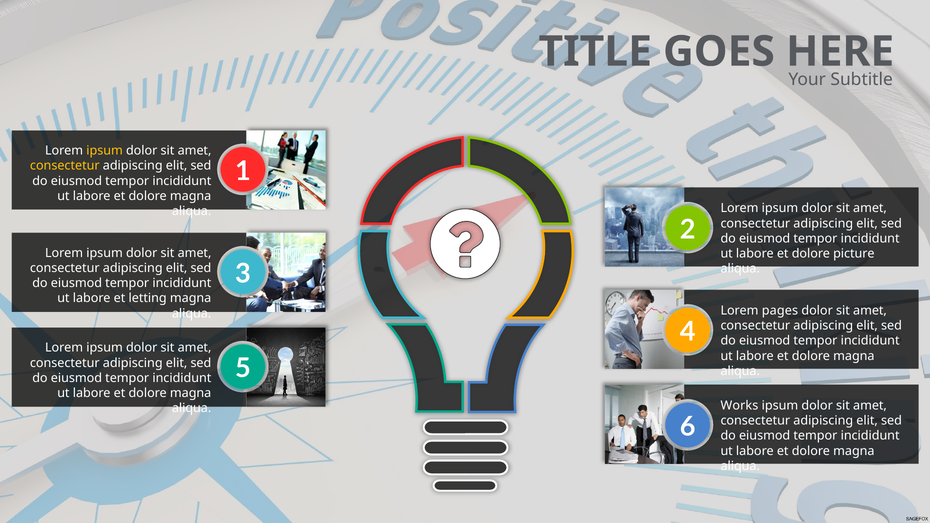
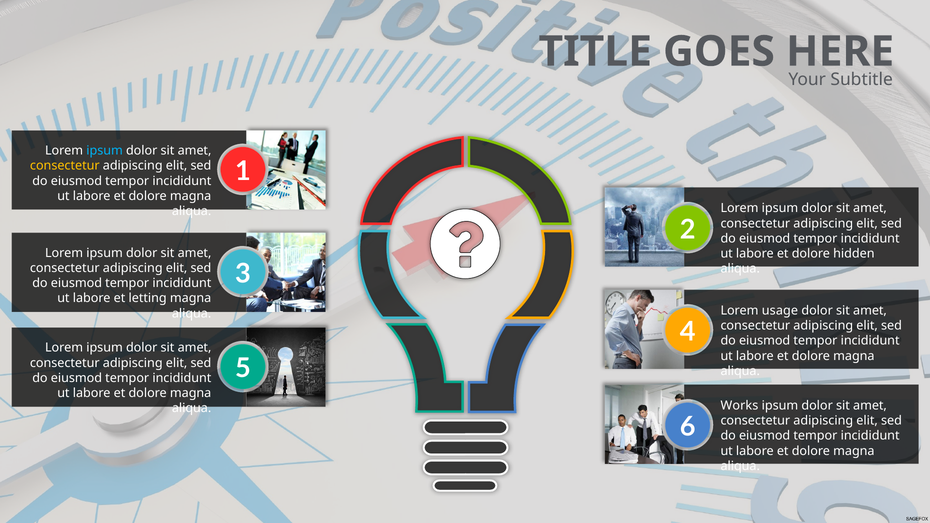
ipsum at (105, 151) colour: yellow -> light blue
picture: picture -> hidden
pages: pages -> usage
